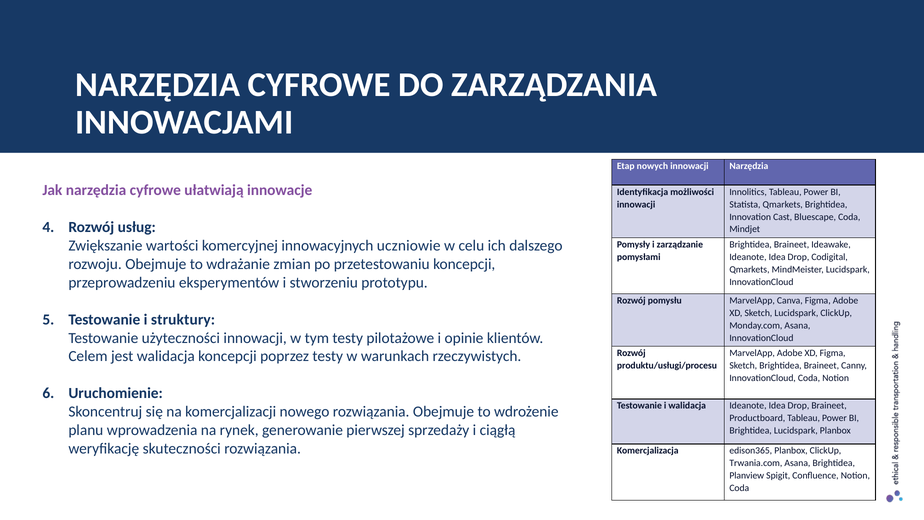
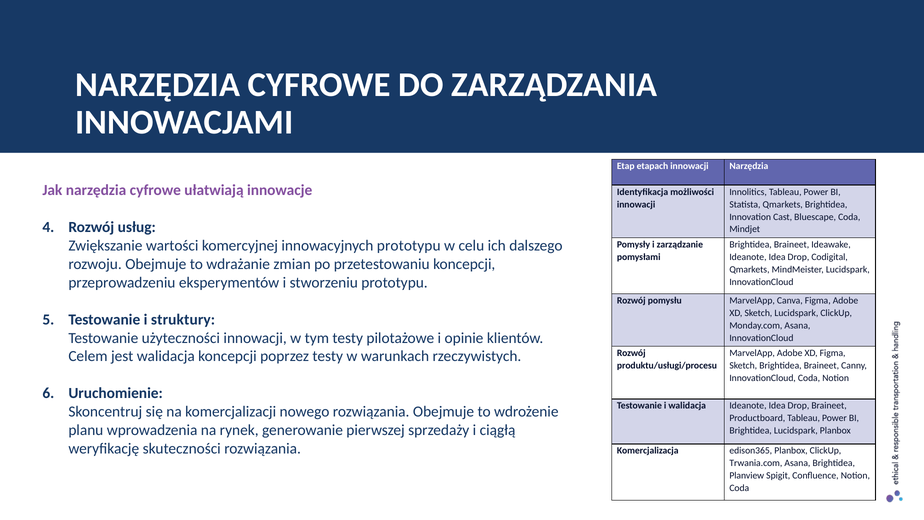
nowych: nowych -> etapach
innowacyjnych uczniowie: uczniowie -> prototypu
